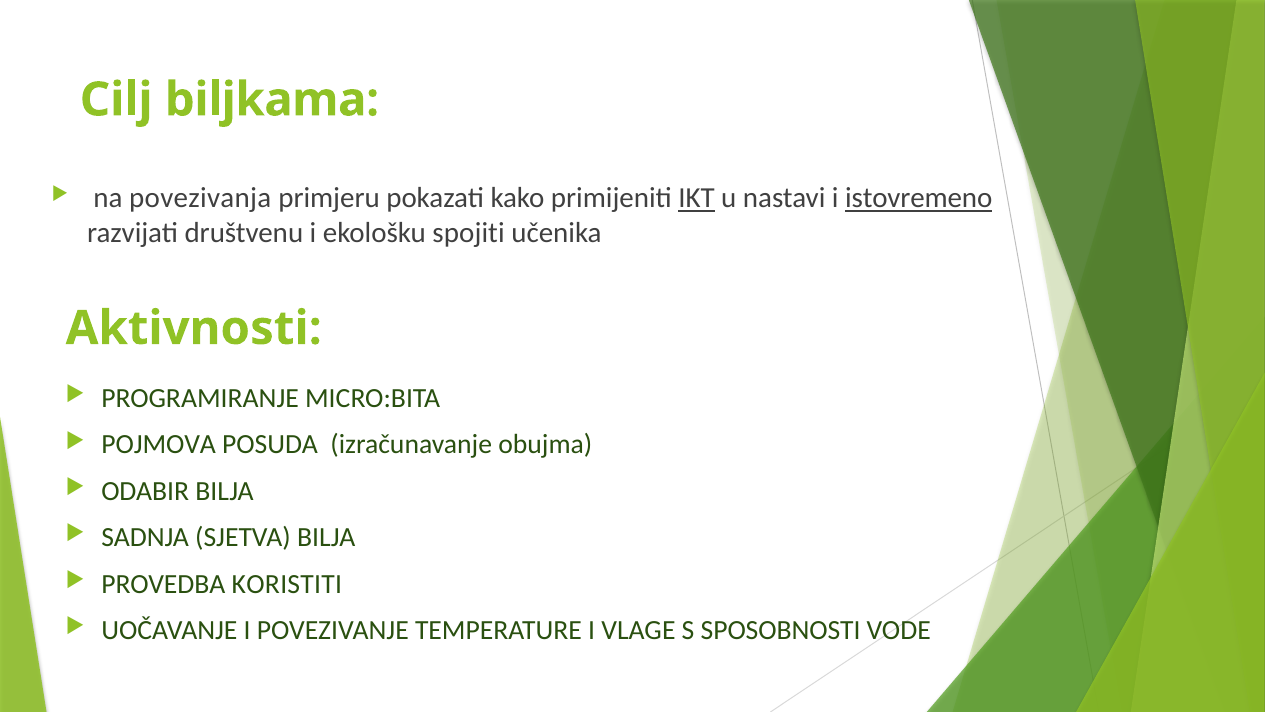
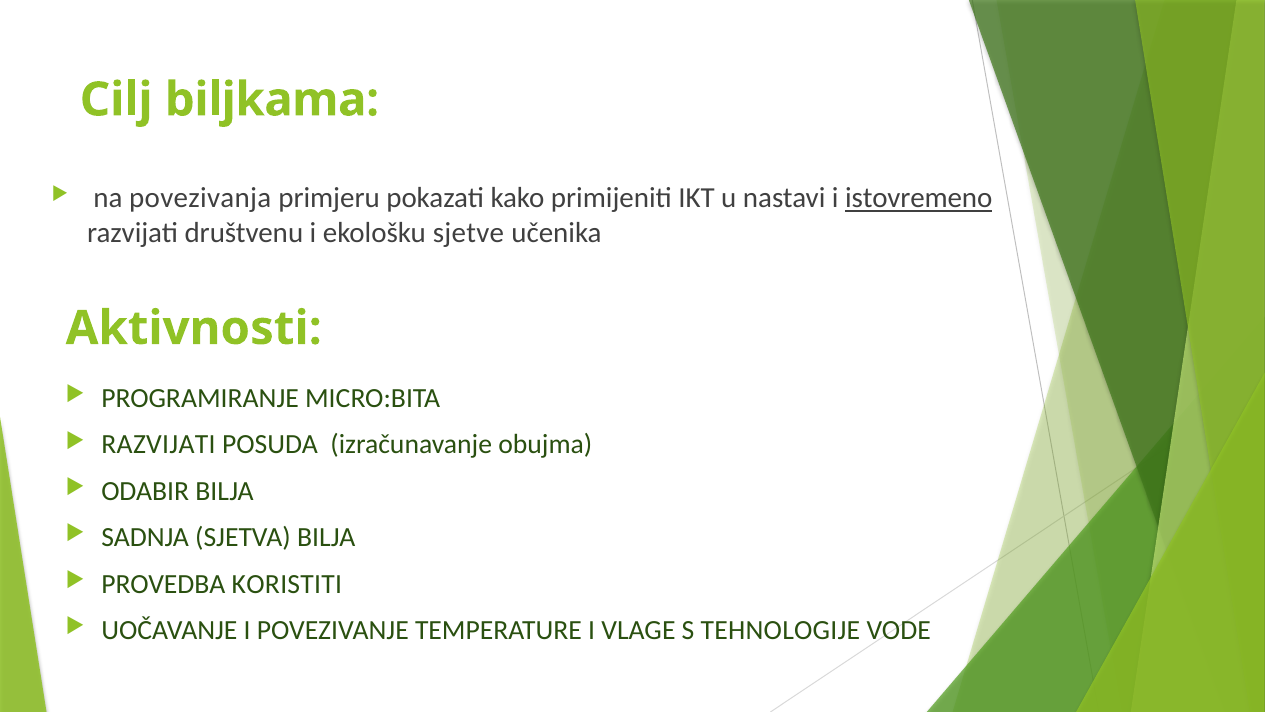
IKT underline: present -> none
spojiti: spojiti -> sjetve
POJMOVA at (159, 445): POJMOVA -> RAZVIJATI
SPOSOBNOSTI: SPOSOBNOSTI -> TEHNOLOGIJE
